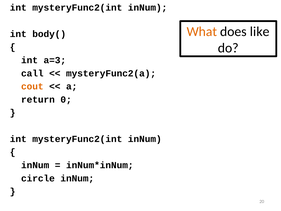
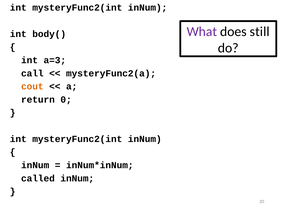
What colour: orange -> purple
like: like -> still
circle: circle -> called
